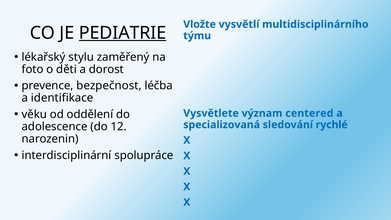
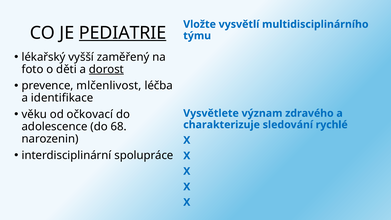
stylu: stylu -> vyšší
dorost underline: none -> present
bezpečnost: bezpečnost -> mlčenlivost
oddělení: oddělení -> očkovací
centered: centered -> zdravého
specializovaná: specializovaná -> charakterizuje
12: 12 -> 68
